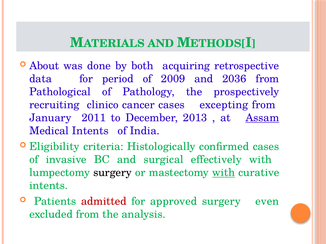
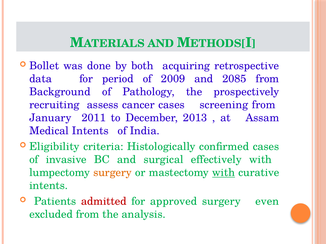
About: About -> Bollet
2036: 2036 -> 2085
Pathological: Pathological -> Background
clinico: clinico -> assess
excepting: excepting -> screening
Assam underline: present -> none
surgery at (113, 173) colour: black -> orange
